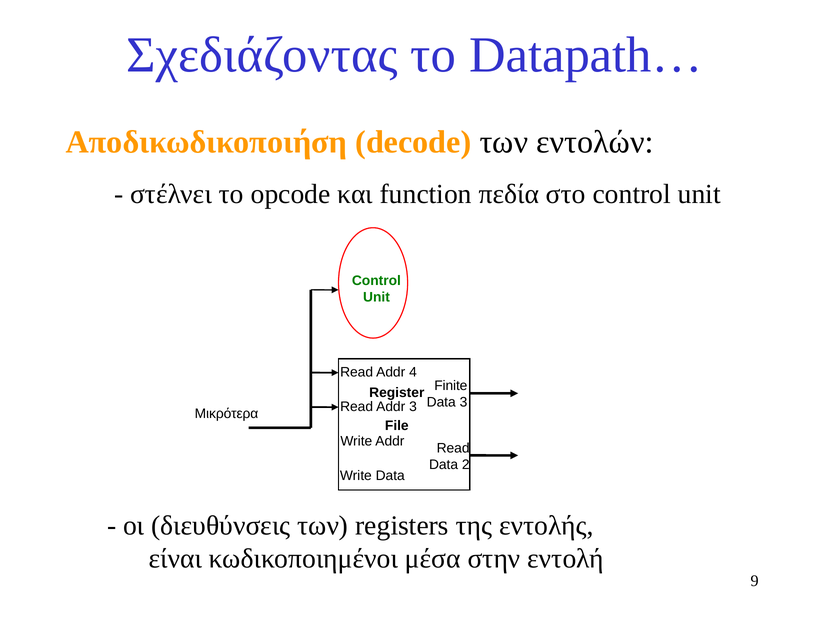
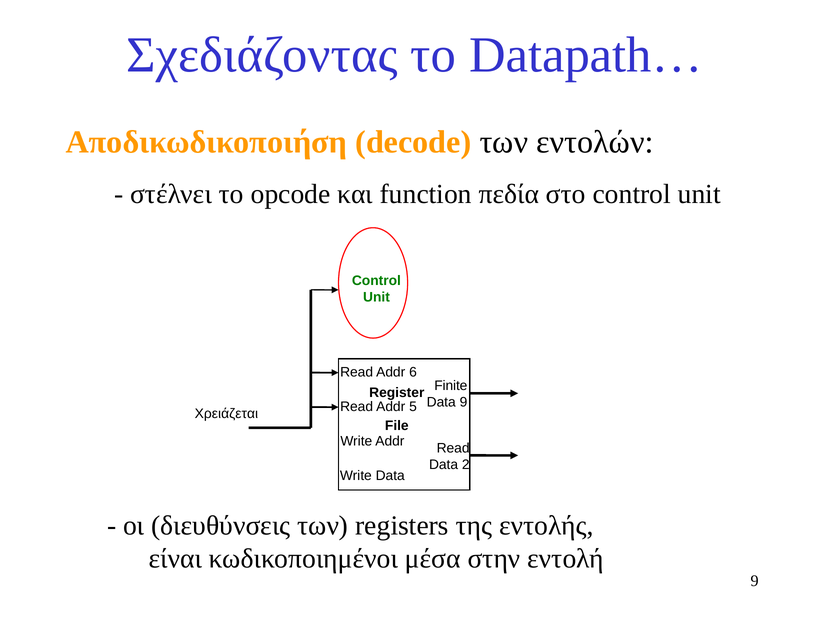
4: 4 -> 6
Data 3: 3 -> 9
Addr 3: 3 -> 5
Μικρότερα: Μικρότερα -> Χρειάζεται
